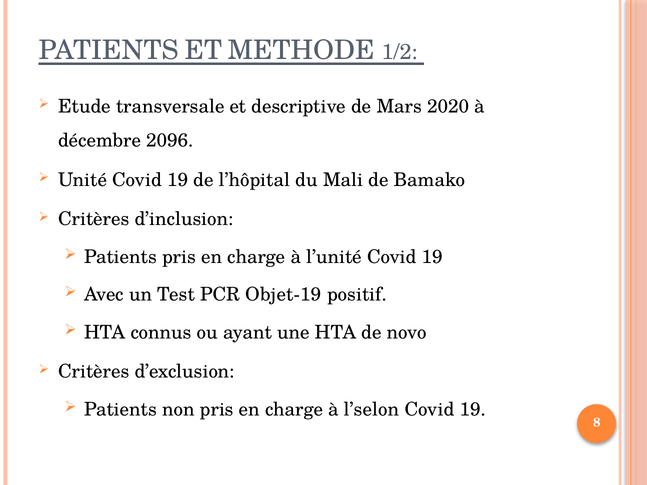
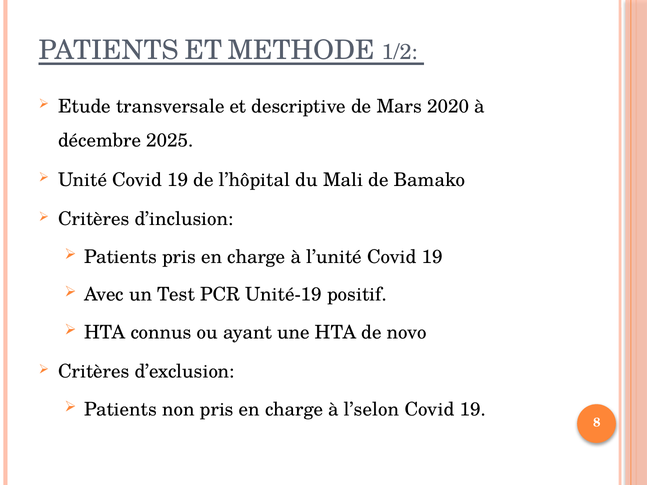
2096: 2096 -> 2025
Objet-19: Objet-19 -> Unité-19
